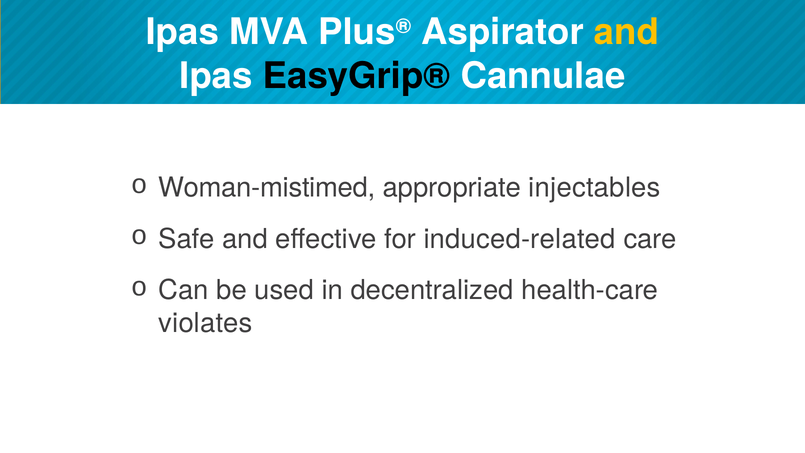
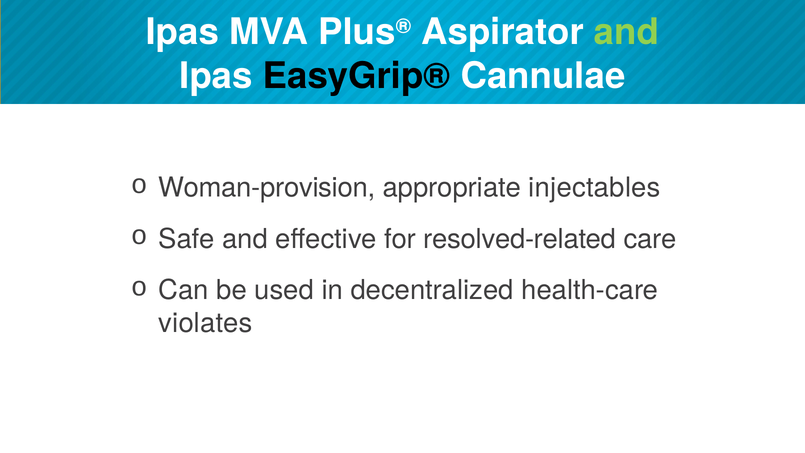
and at (626, 32) colour: yellow -> light green
Woman-mistimed: Woman-mistimed -> Woman-provision
induced-related: induced-related -> resolved-related
